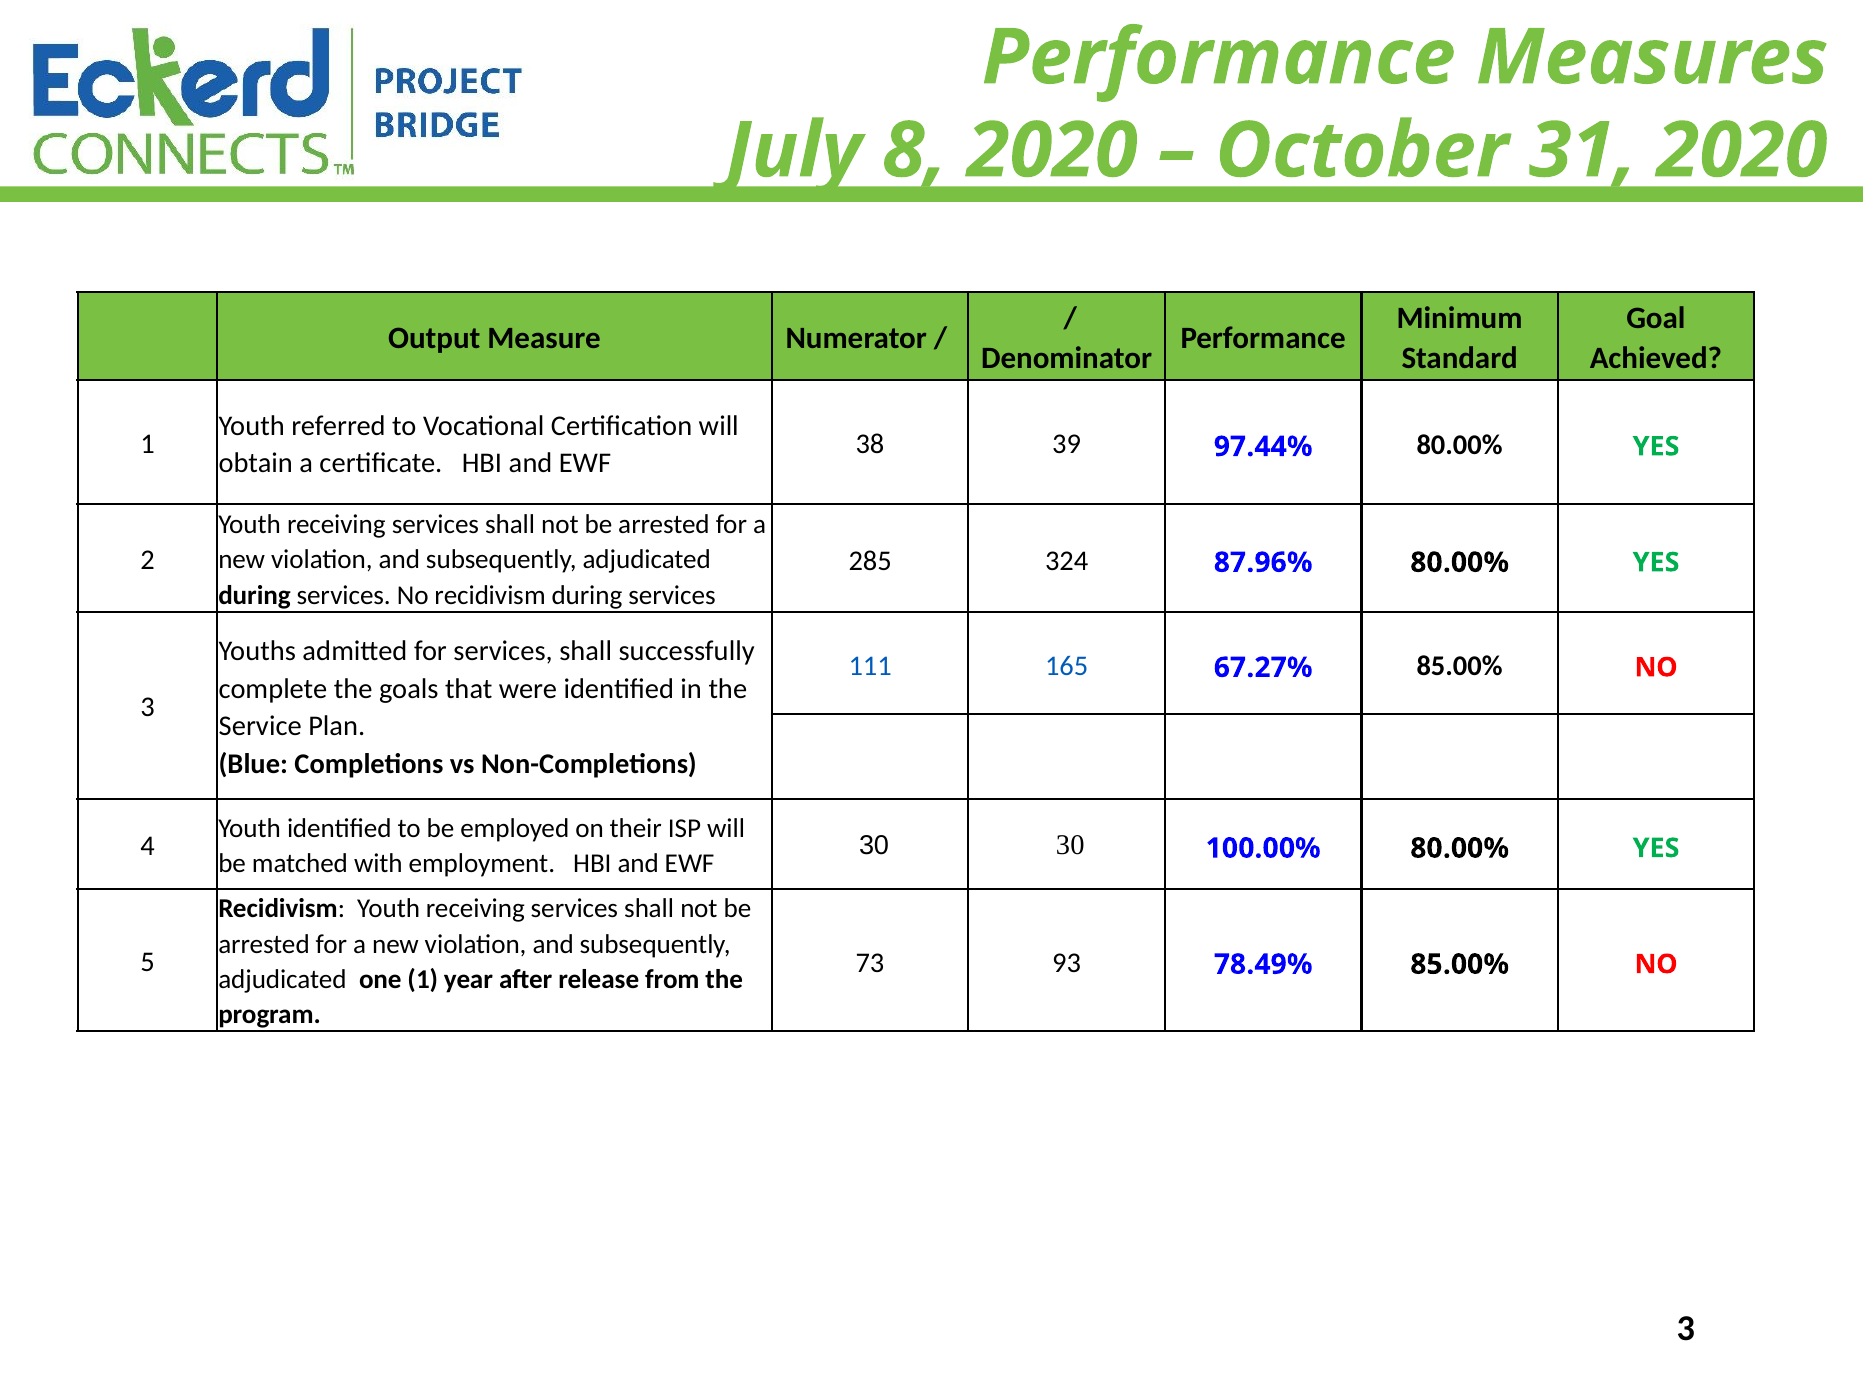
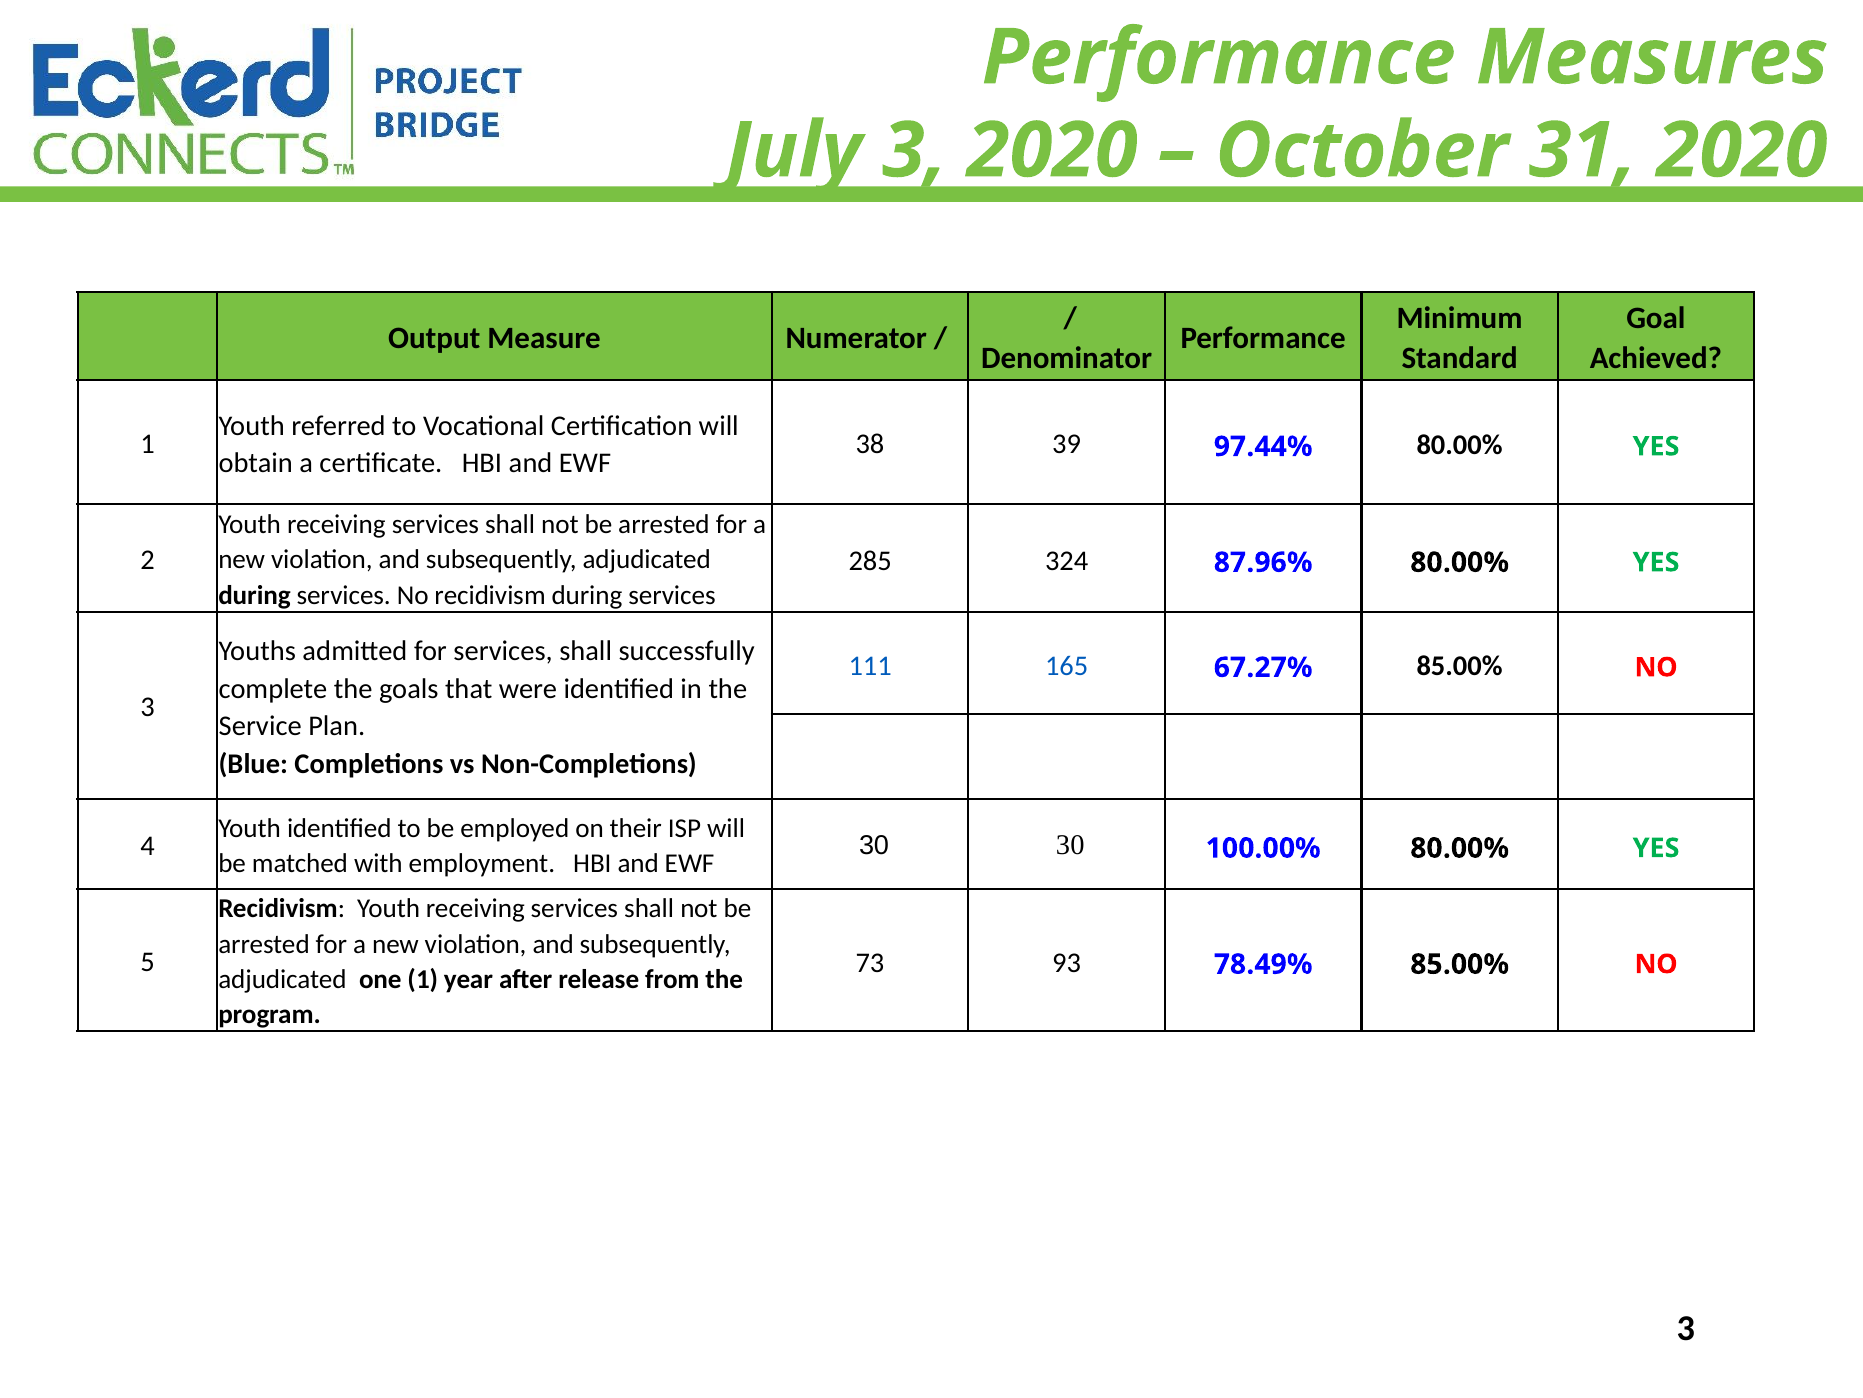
July 8: 8 -> 3
